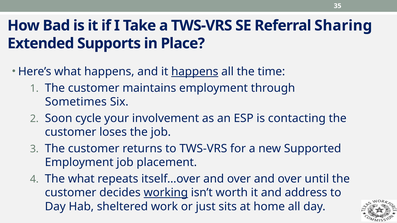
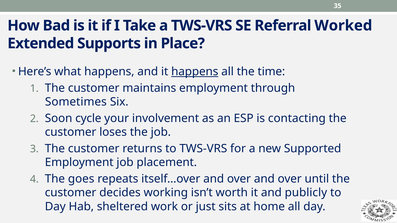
Sharing: Sharing -> Worked
The what: what -> goes
working underline: present -> none
address: address -> publicly
